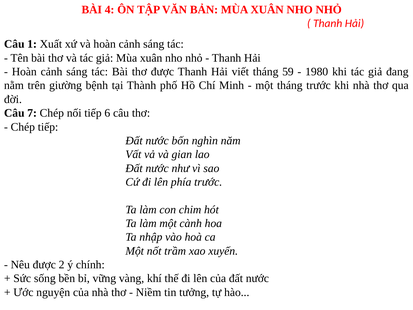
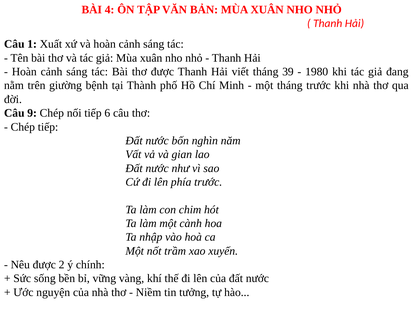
59: 59 -> 39
7: 7 -> 9
